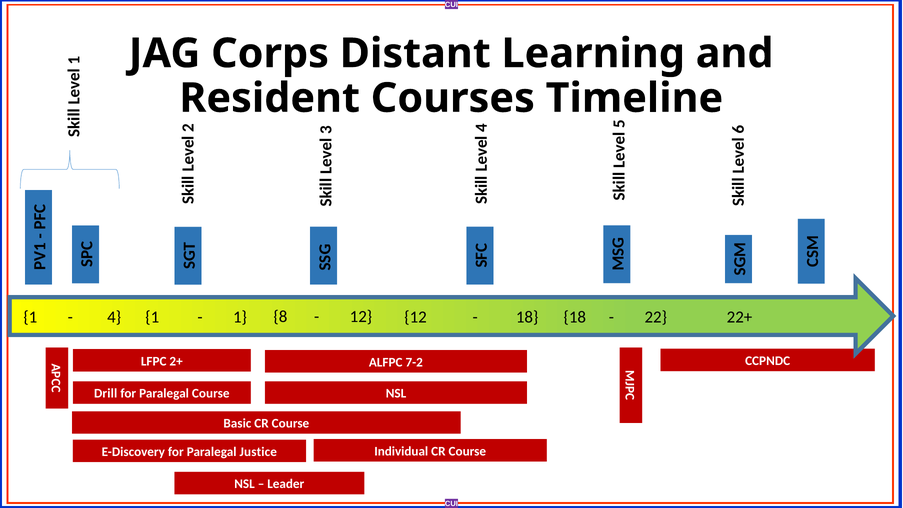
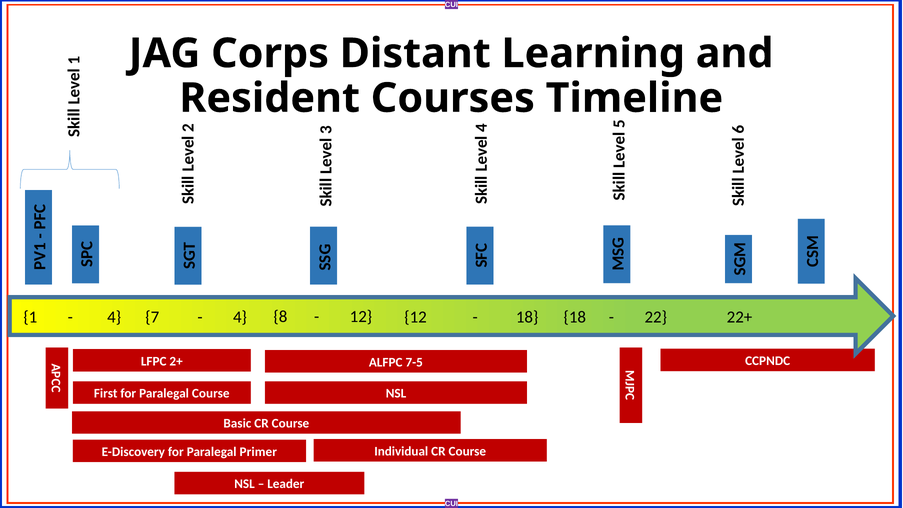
4 1: 1 -> 7
1 at (240, 317): 1 -> 4
7-2: 7-2 -> 7-5
Drill: Drill -> First
Justice: Justice -> Primer
